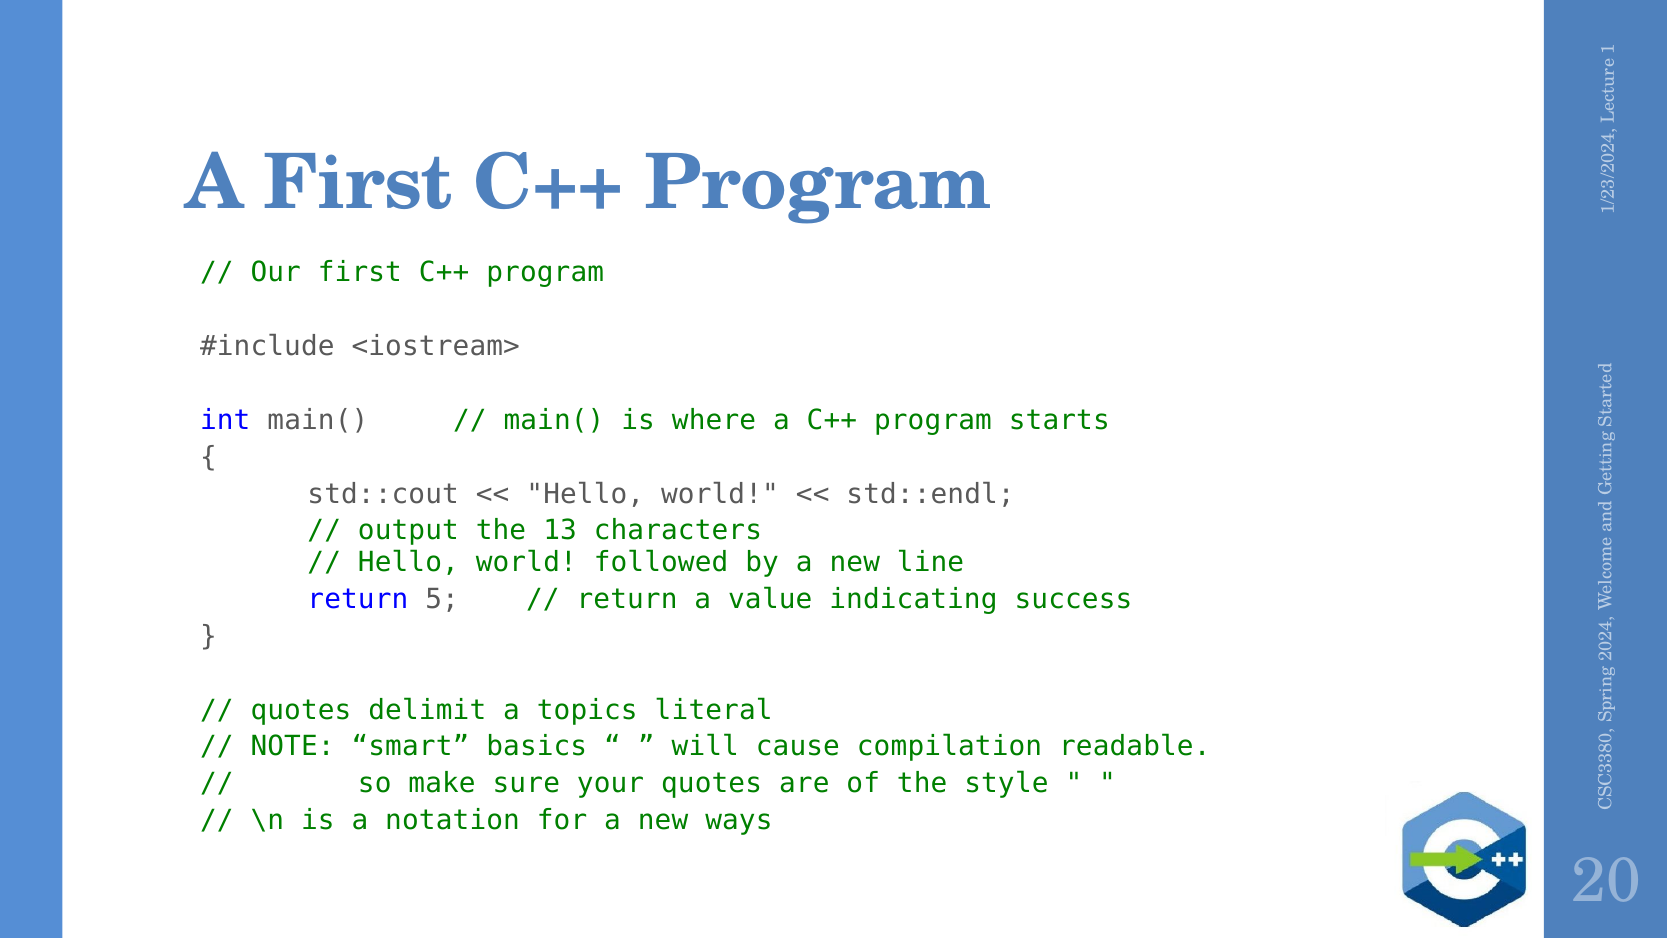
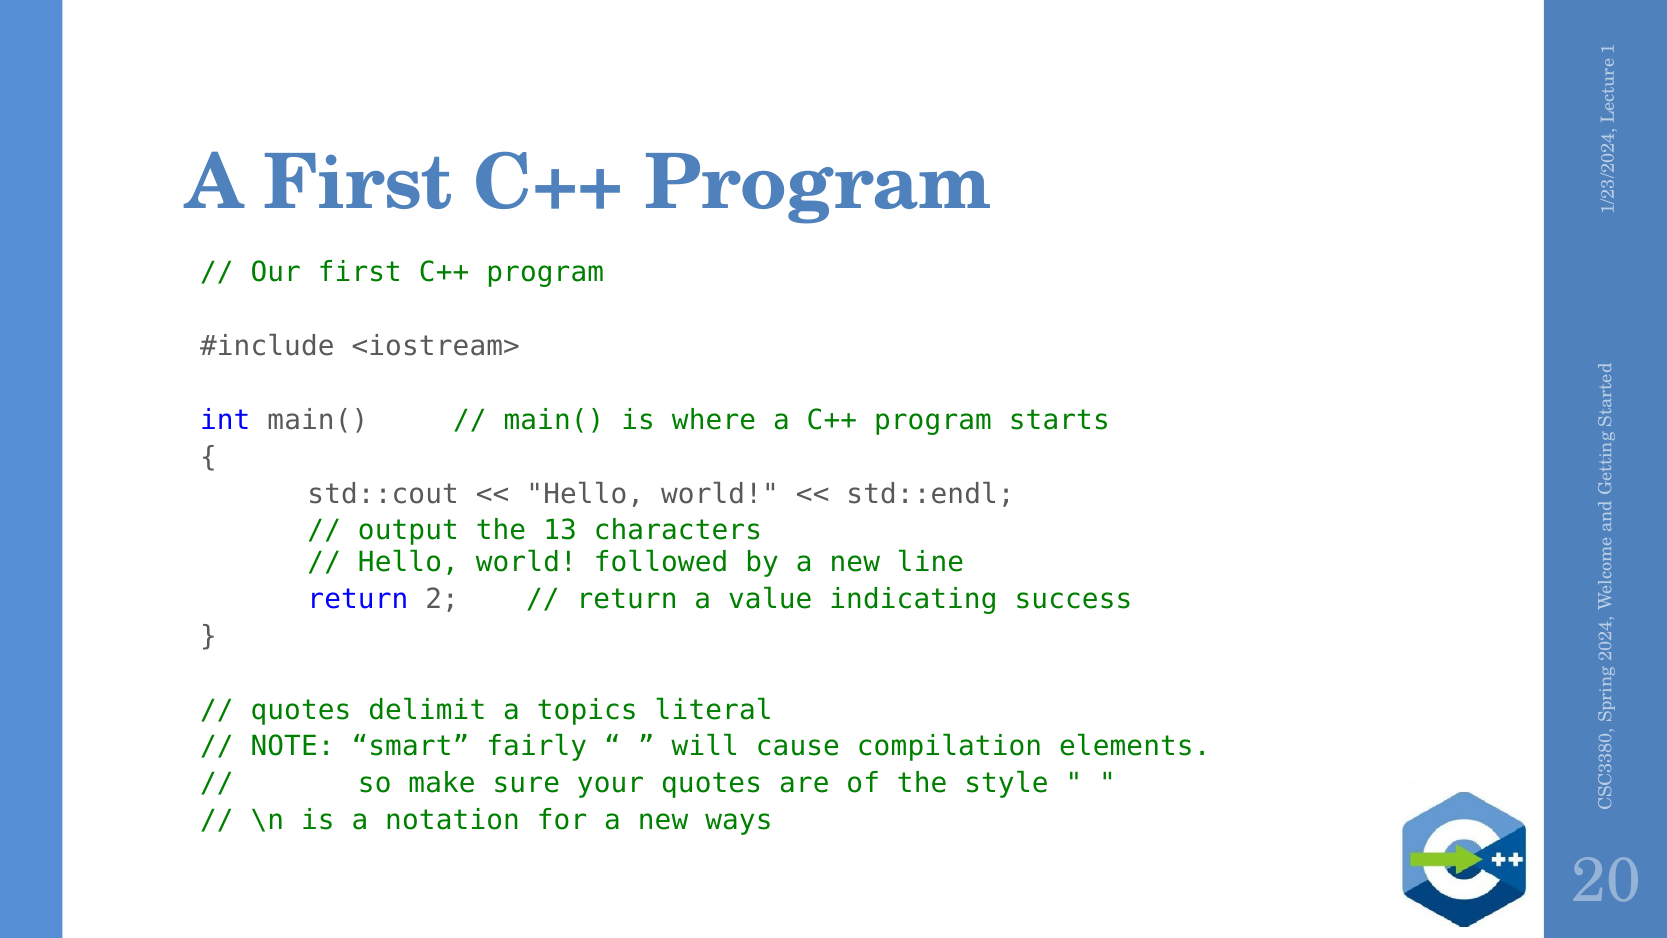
return 5: 5 -> 2
basics: basics -> fairly
readable: readable -> elements
